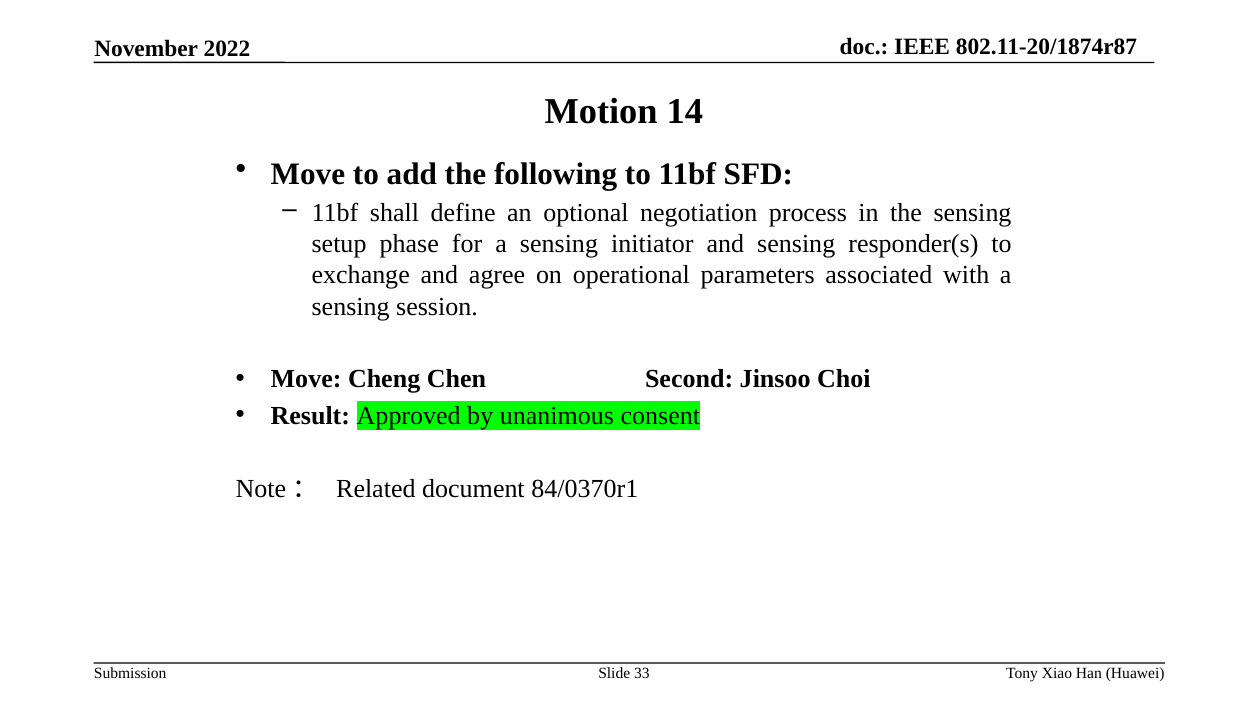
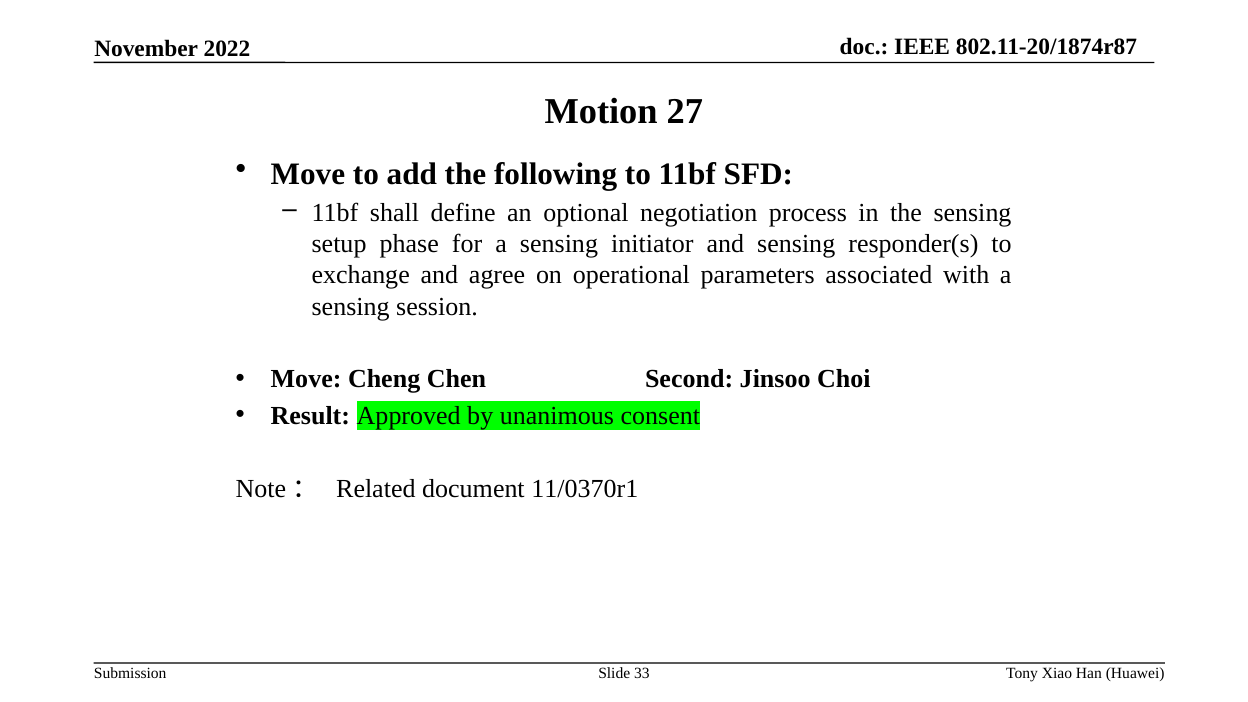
14: 14 -> 27
84/0370r1: 84/0370r1 -> 11/0370r1
